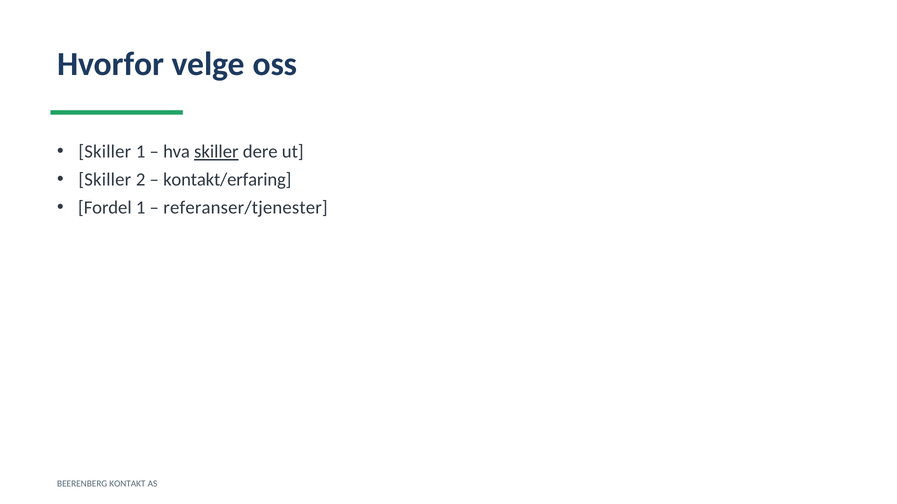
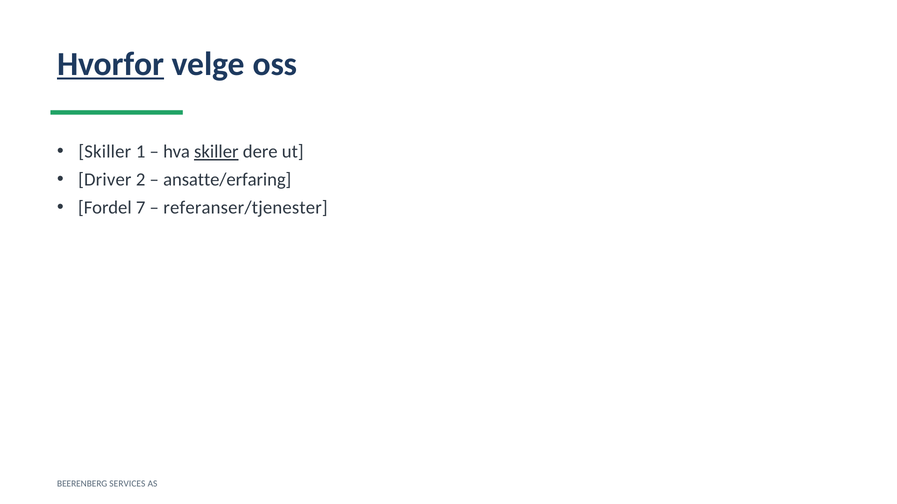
Hvorfor underline: none -> present
Skiller at (105, 180): Skiller -> Driver
kontakt/erfaring: kontakt/erfaring -> ansatte/erfaring
Fordel 1: 1 -> 7
KONTAKT: KONTAKT -> SERVICES
